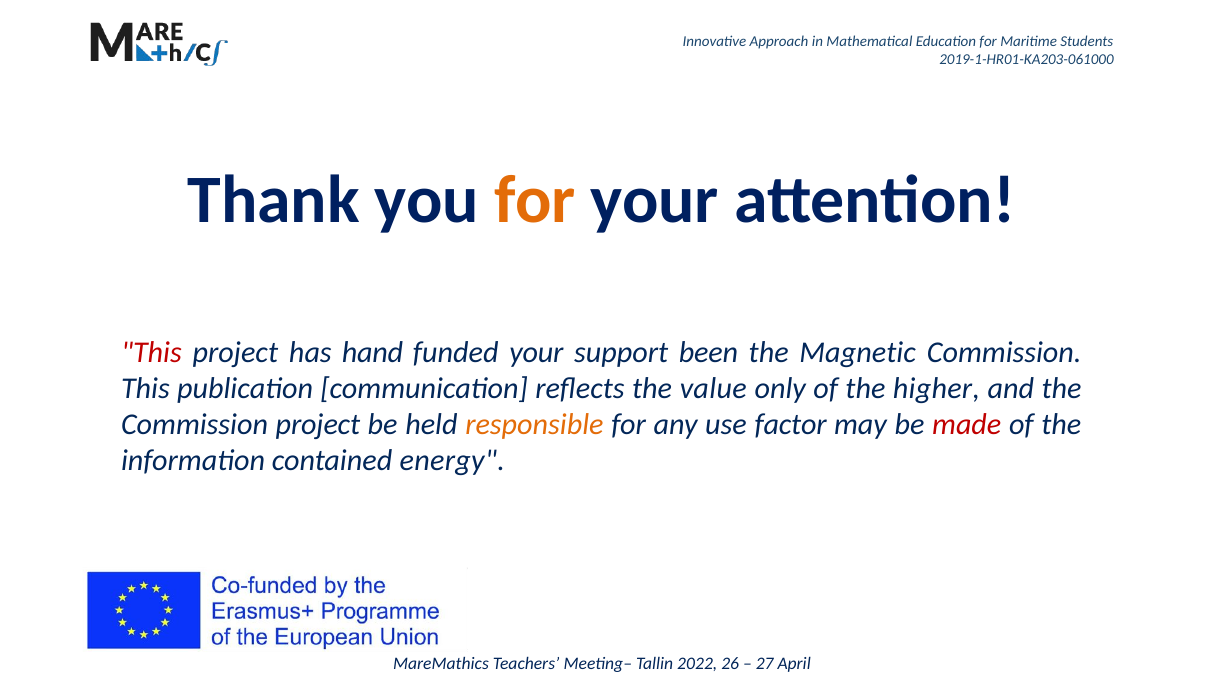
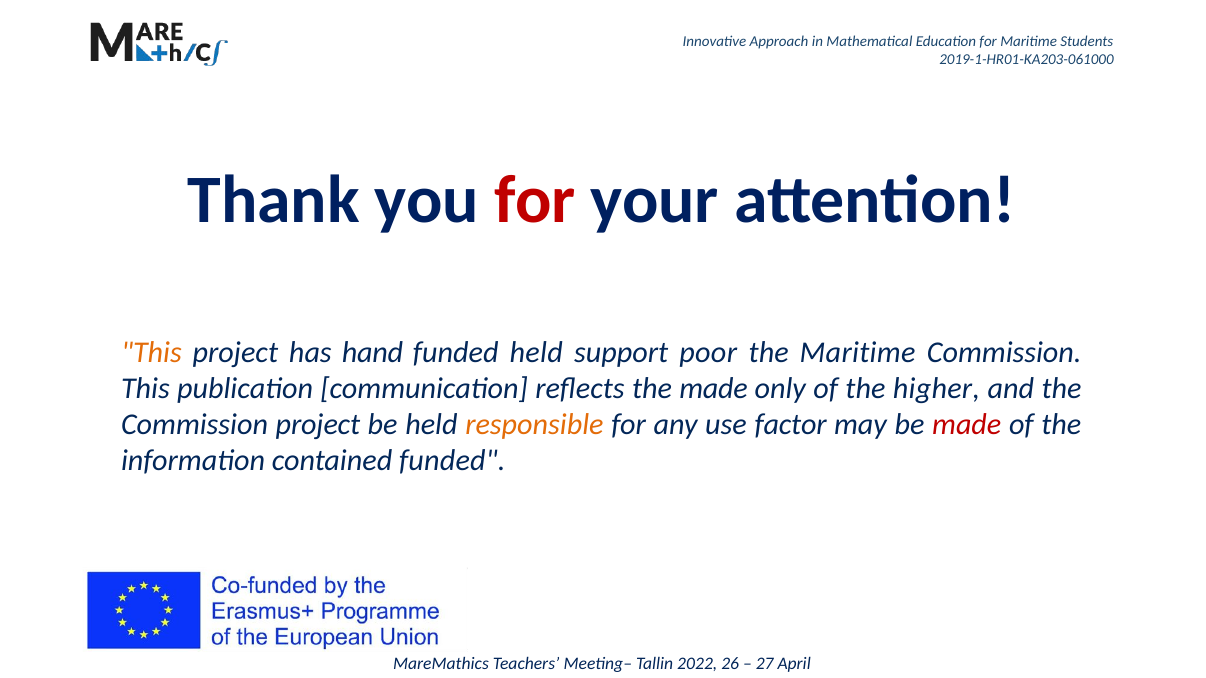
for at (535, 200) colour: orange -> red
This at (151, 352) colour: red -> orange
funded your: your -> held
been: been -> poor
the Magnetic: Magnetic -> Maritime
the value: value -> made
contained energy: energy -> funded
